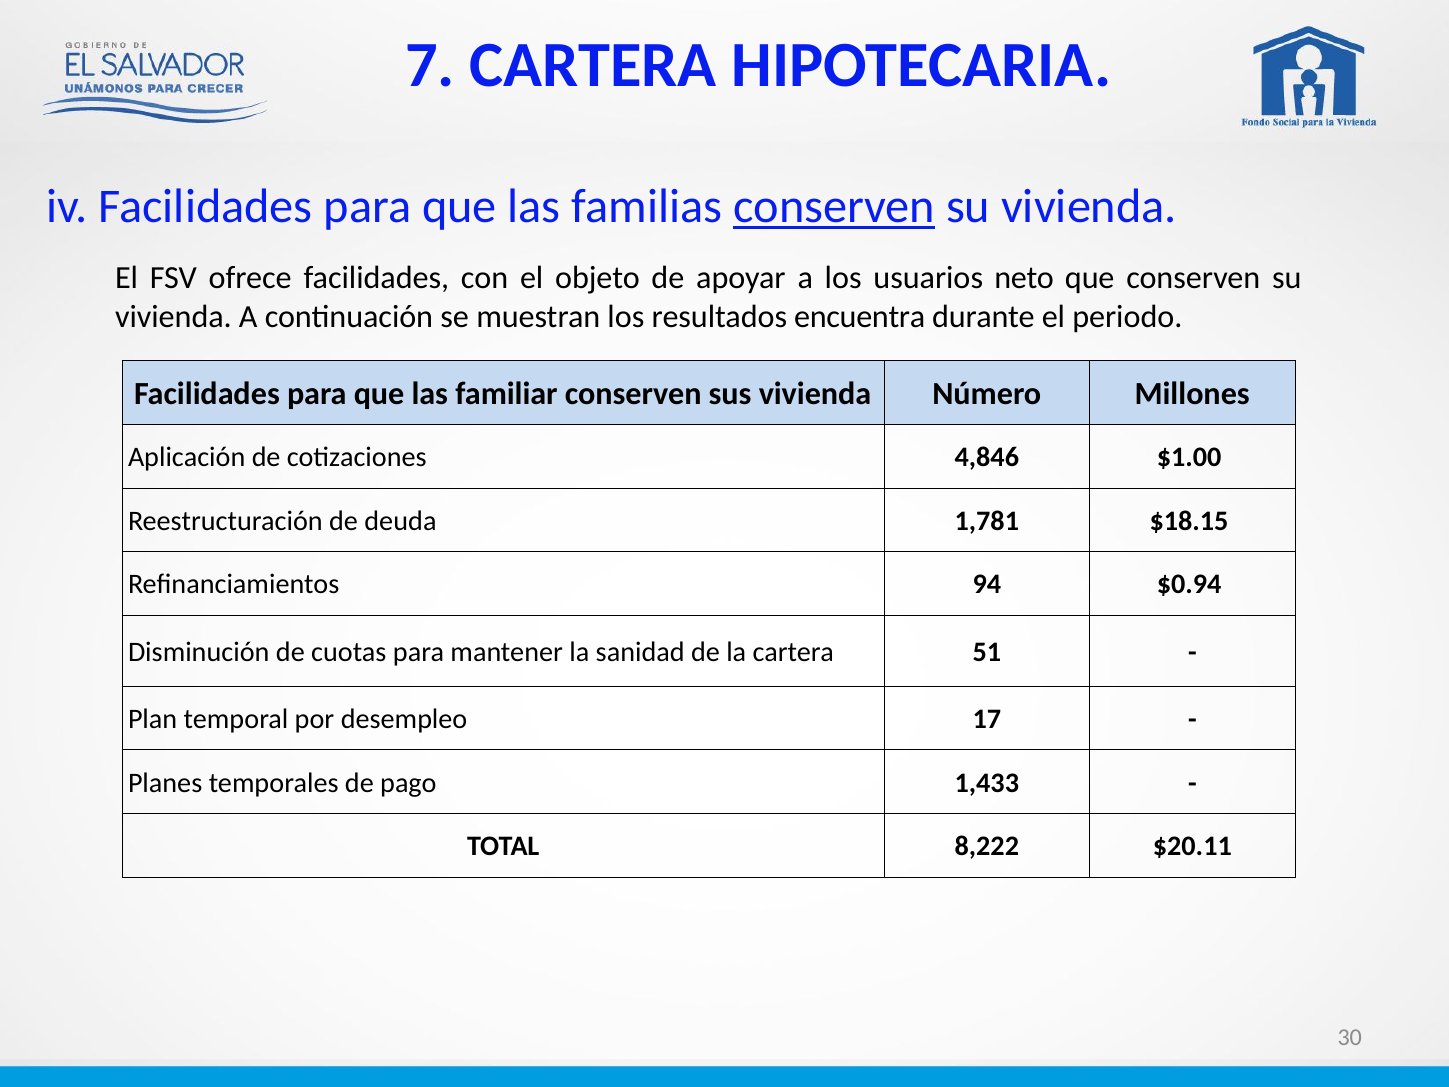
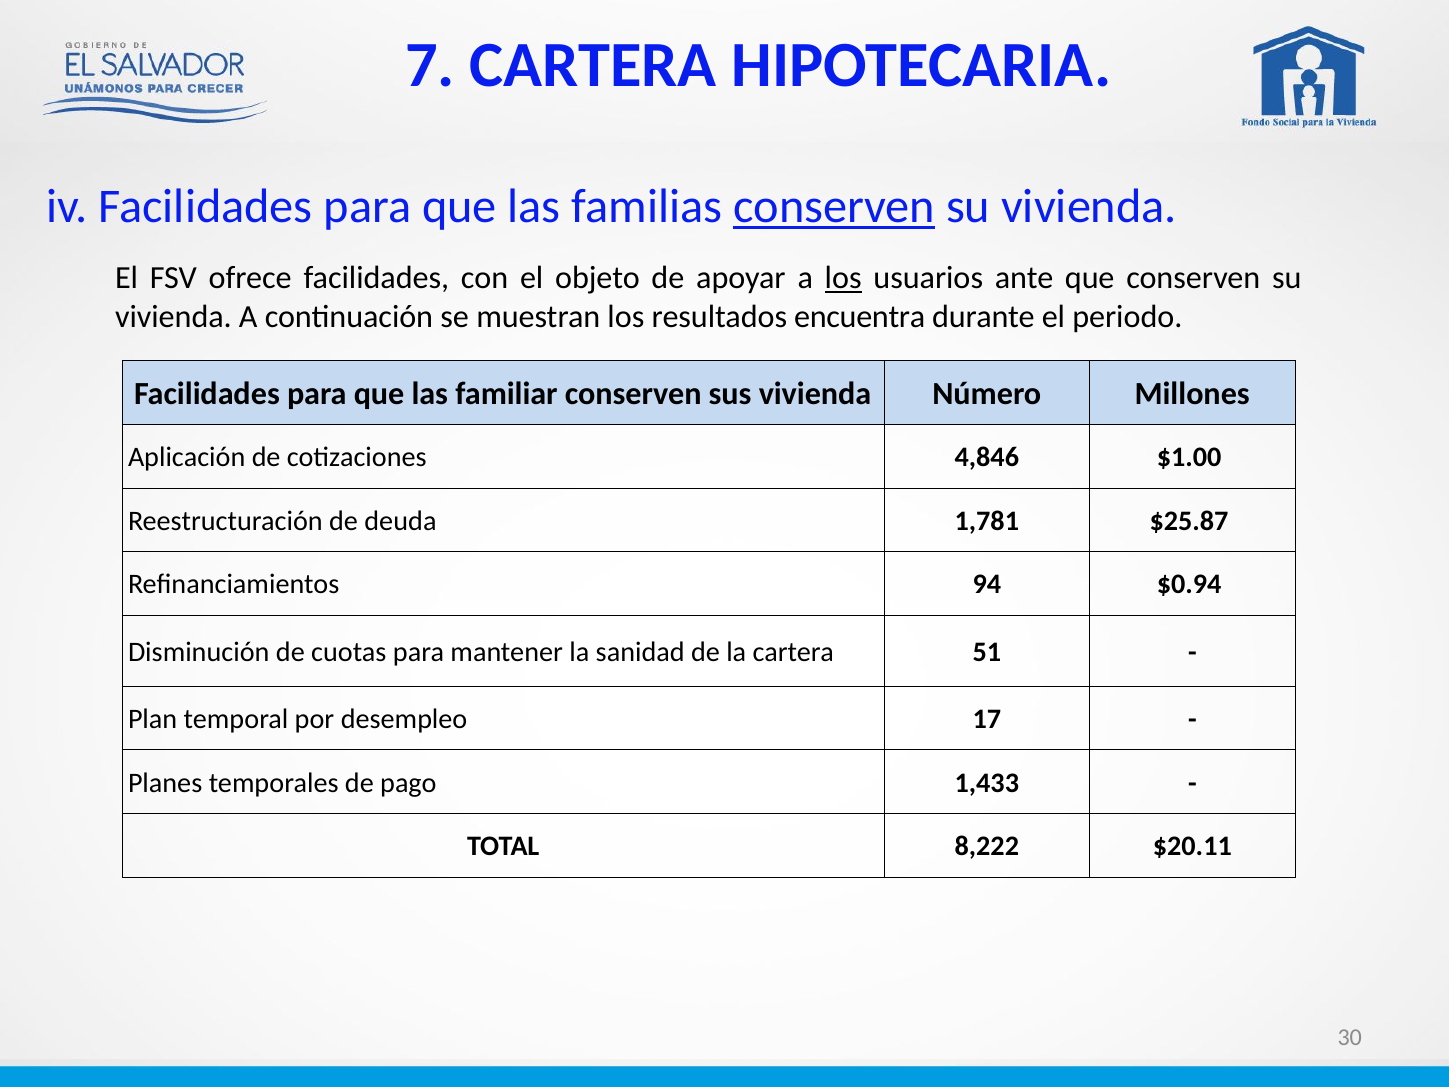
los at (843, 278) underline: none -> present
neto: neto -> ante
$18.15: $18.15 -> $25.87
